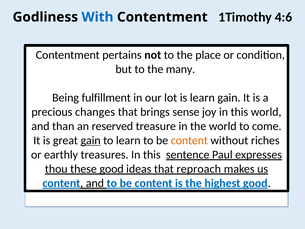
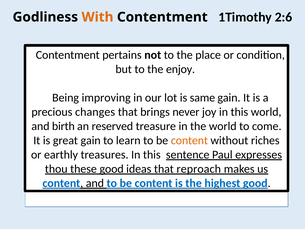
With colour: blue -> orange
4:6: 4:6 -> 2:6
many: many -> enjoy
fulfillment: fulfillment -> improving
is learn: learn -> same
sense: sense -> never
than: than -> birth
gain at (91, 140) underline: present -> none
